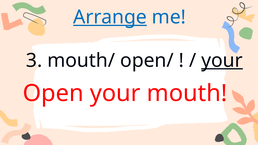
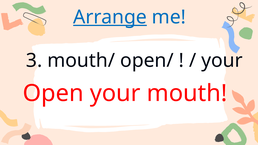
your at (222, 61) underline: present -> none
